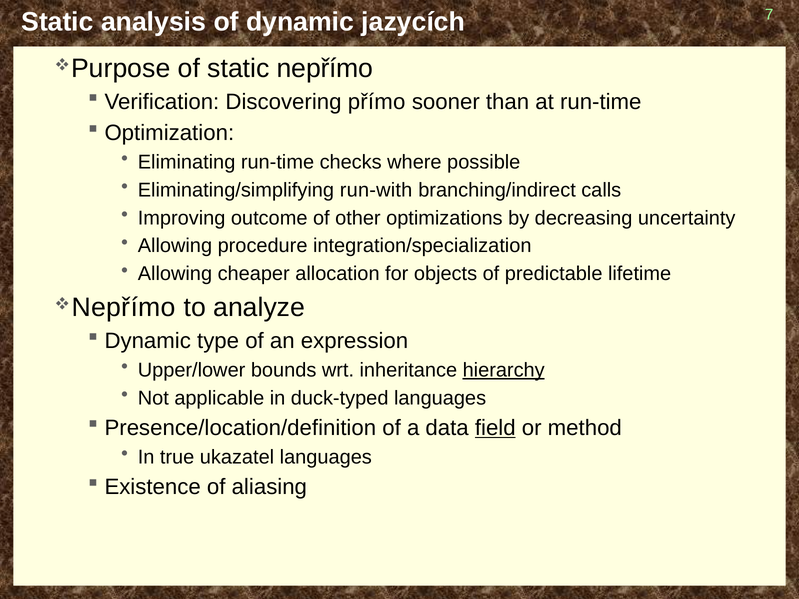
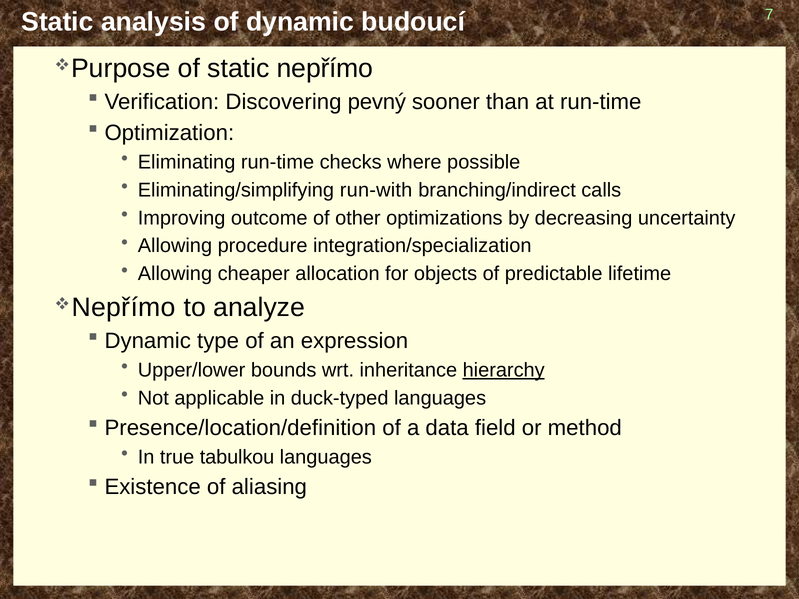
jazycích: jazycích -> budoucí
přímo: přímo -> pevný
field underline: present -> none
ukazatel: ukazatel -> tabulkou
